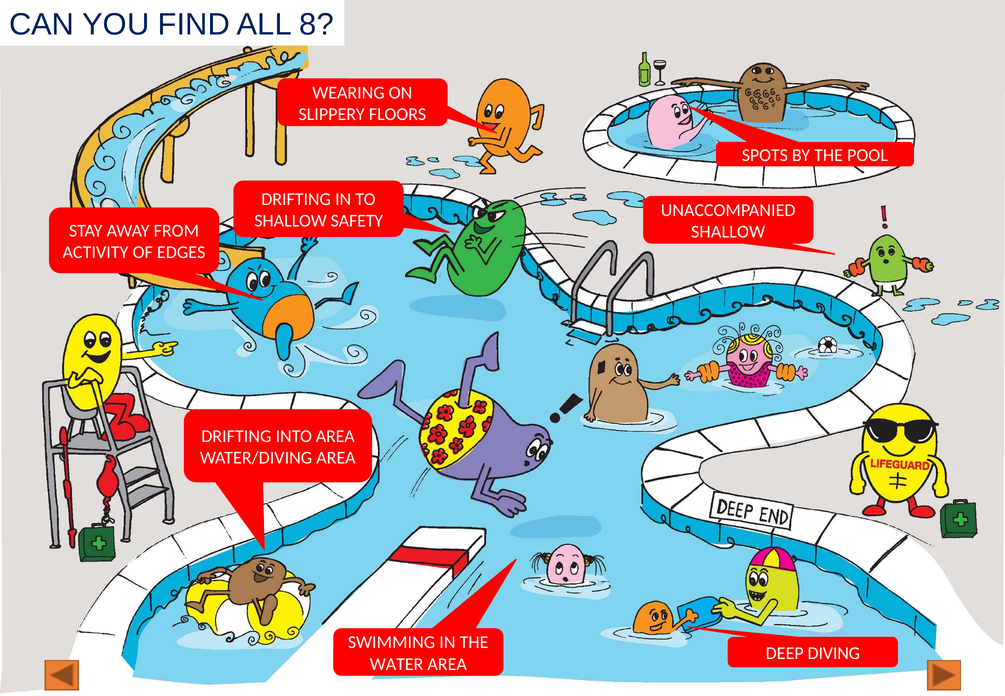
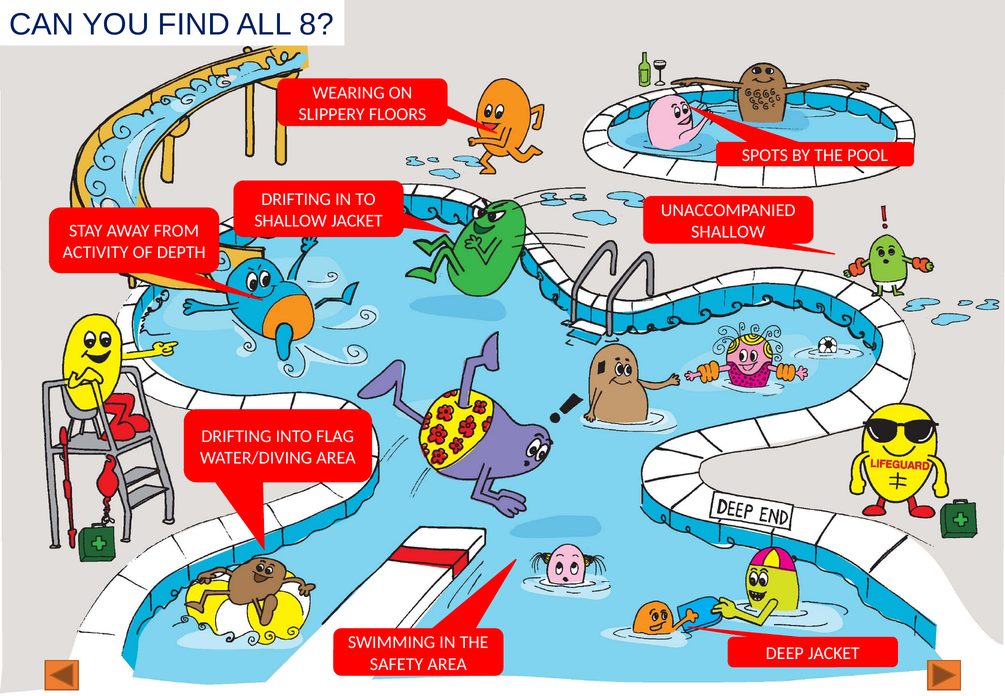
SAFETY at (357, 221): SAFETY -> JACKET
EDGES: EDGES -> DEPTH
INTO AREA: AREA -> FLAG
DEEP DIVING: DIVING -> JACKET
WATER: WATER -> SAFETY
